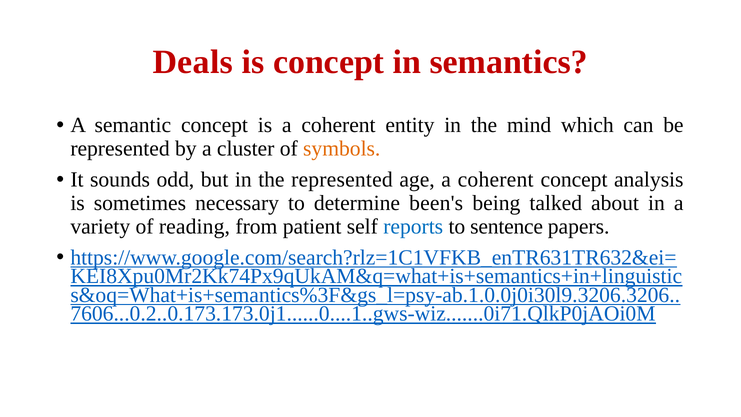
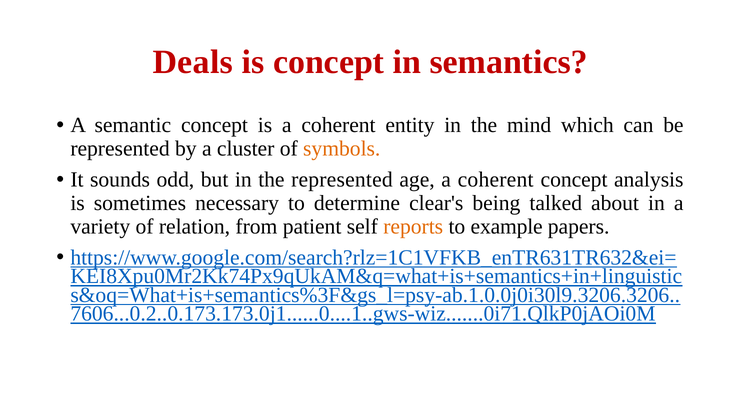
been's: been's -> clear's
reading: reading -> relation
reports colour: blue -> orange
sentence: sentence -> example
